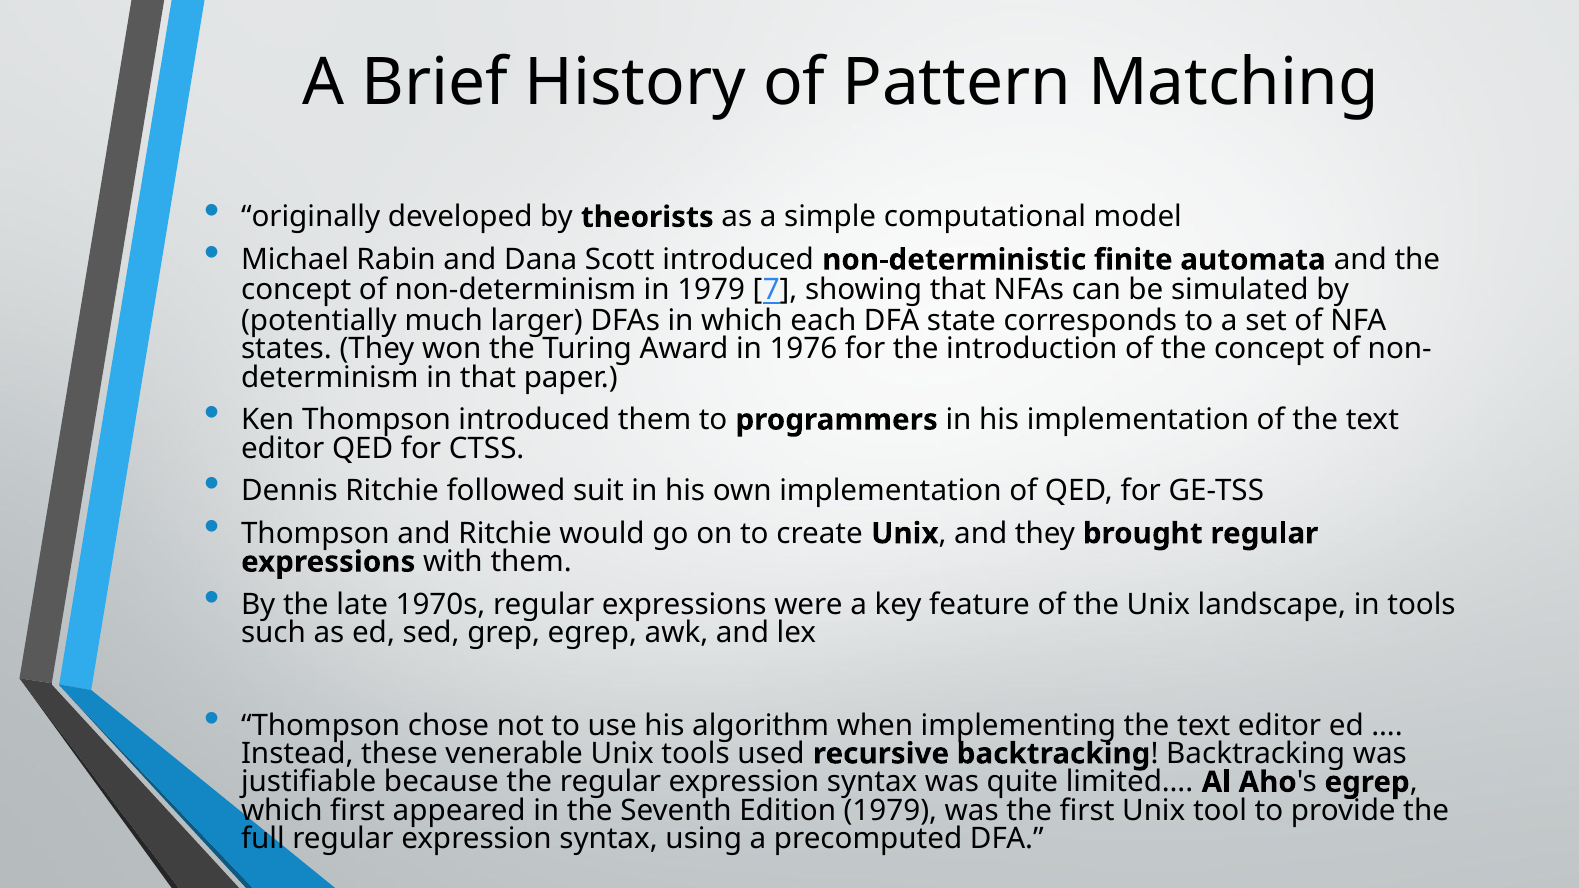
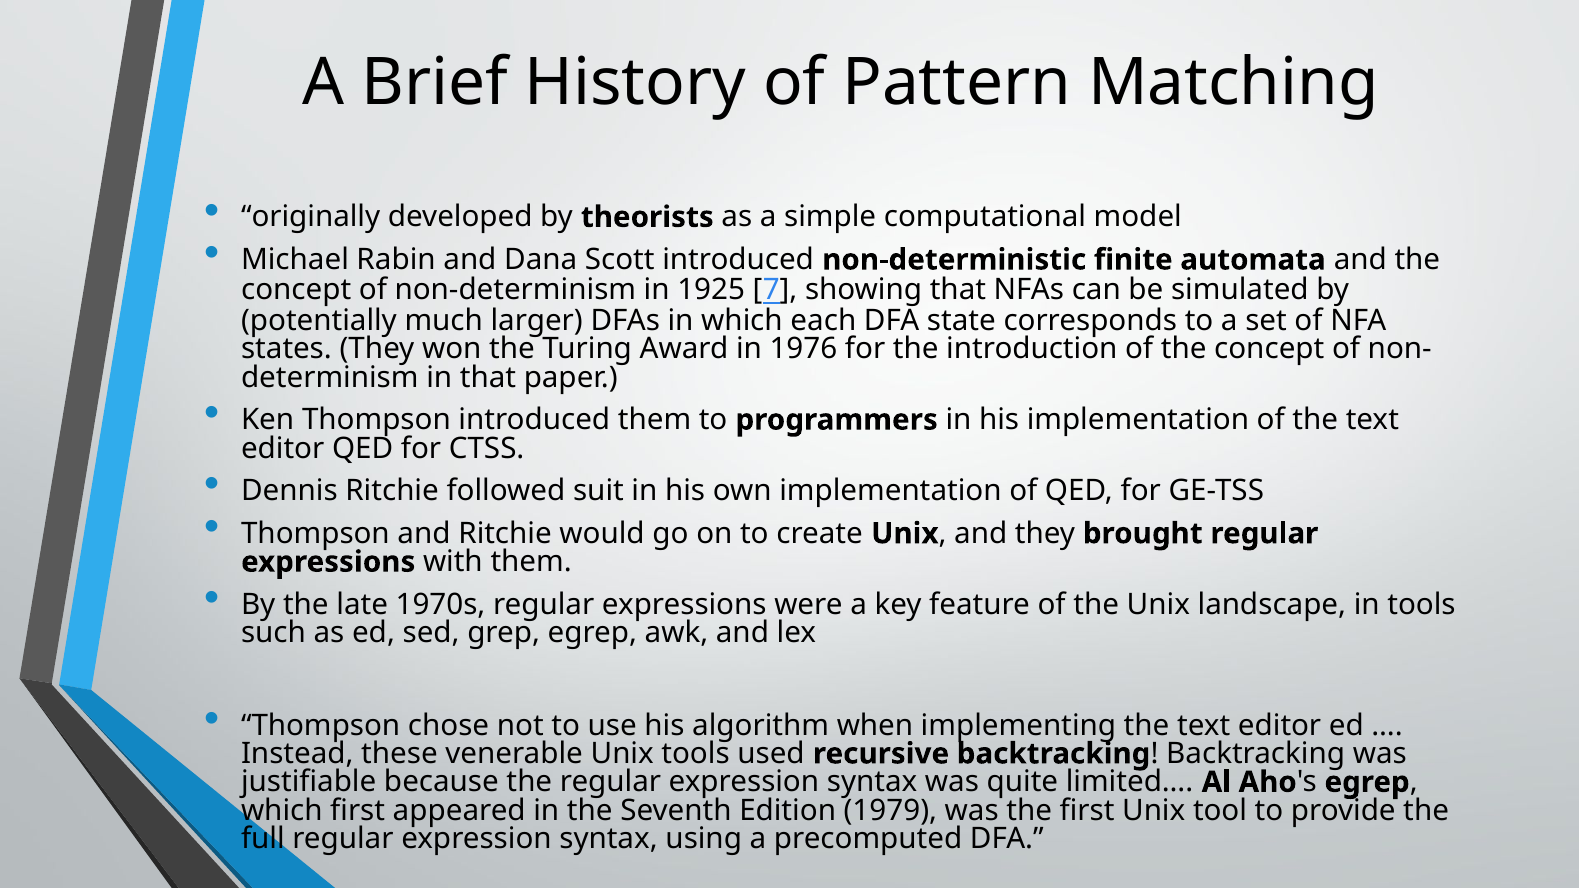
in 1979: 1979 -> 1925
